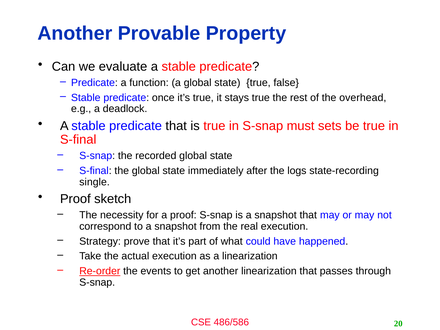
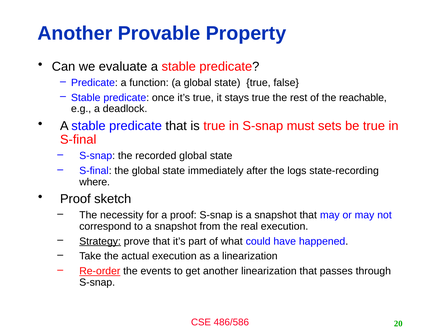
overhead: overhead -> reachable
single: single -> where
Strategy underline: none -> present
